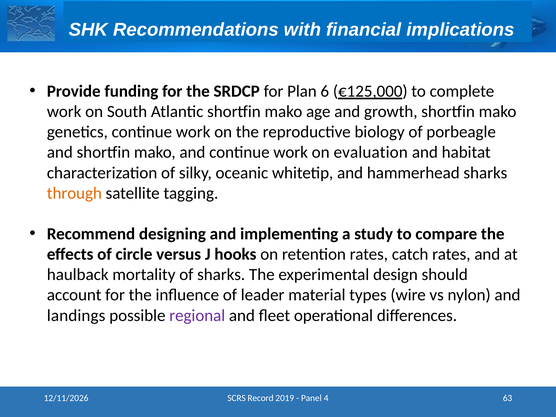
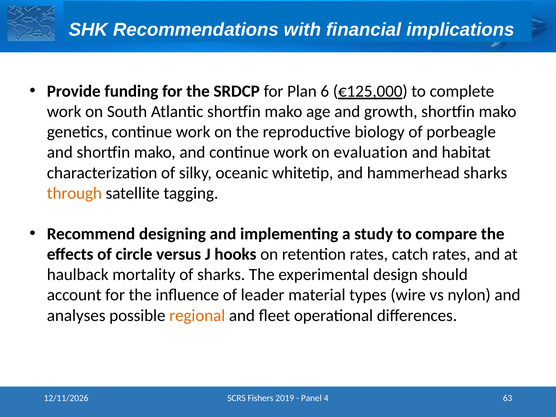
landings: landings -> analyses
regional colour: purple -> orange
Record: Record -> Fishers
